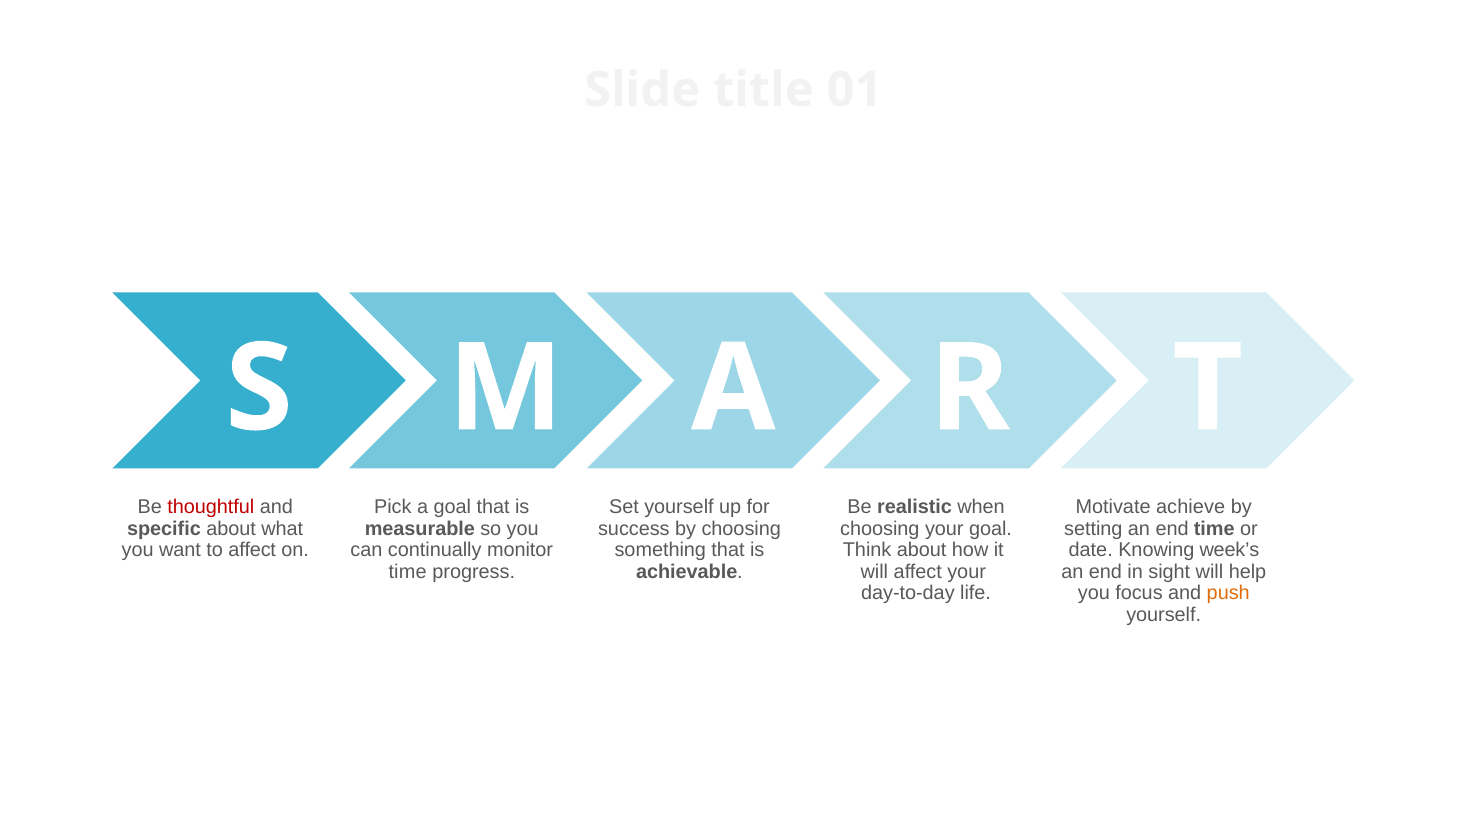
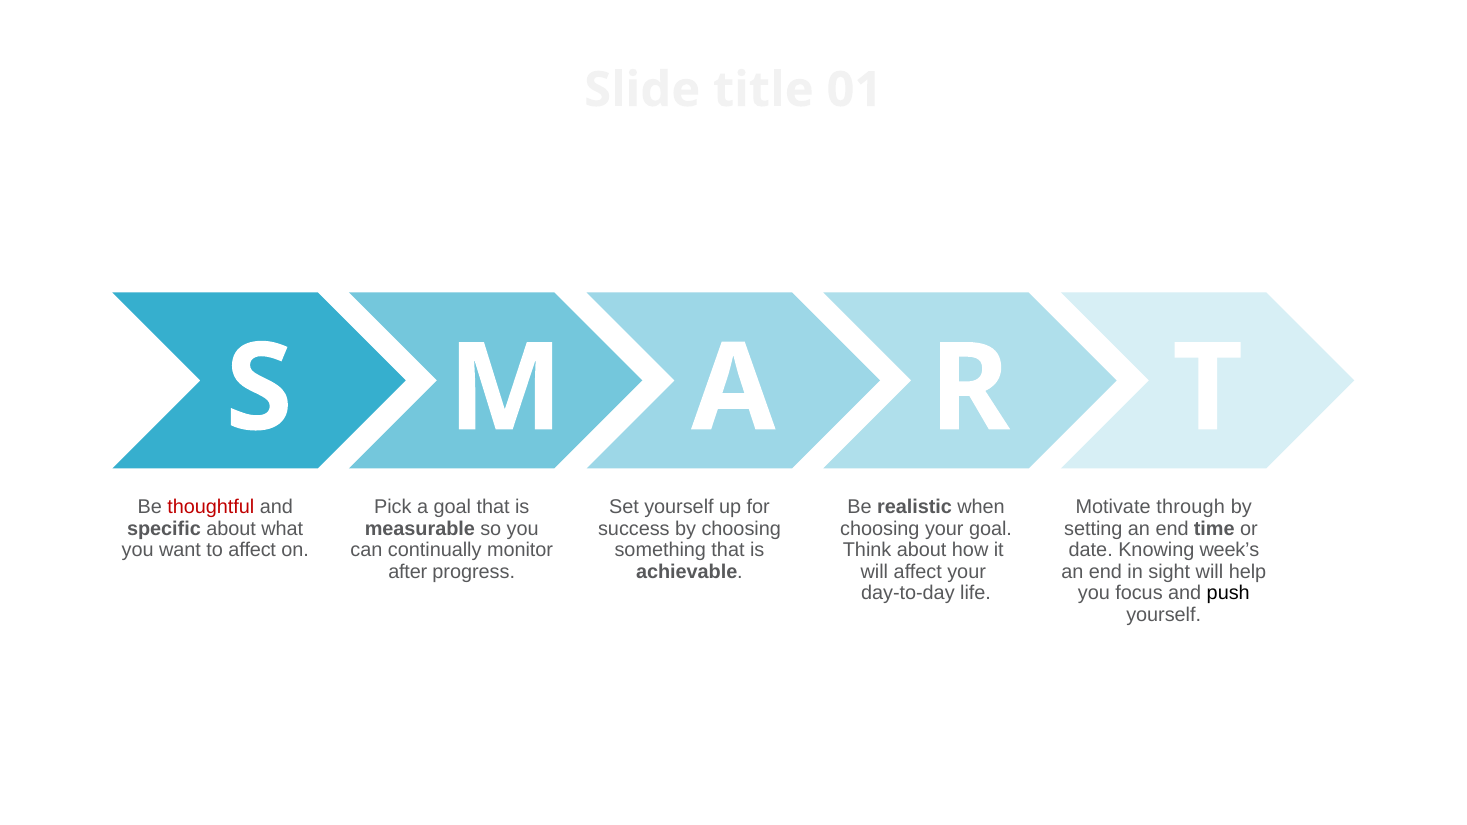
achieve: achieve -> through
time at (408, 572): time -> after
push colour: orange -> black
